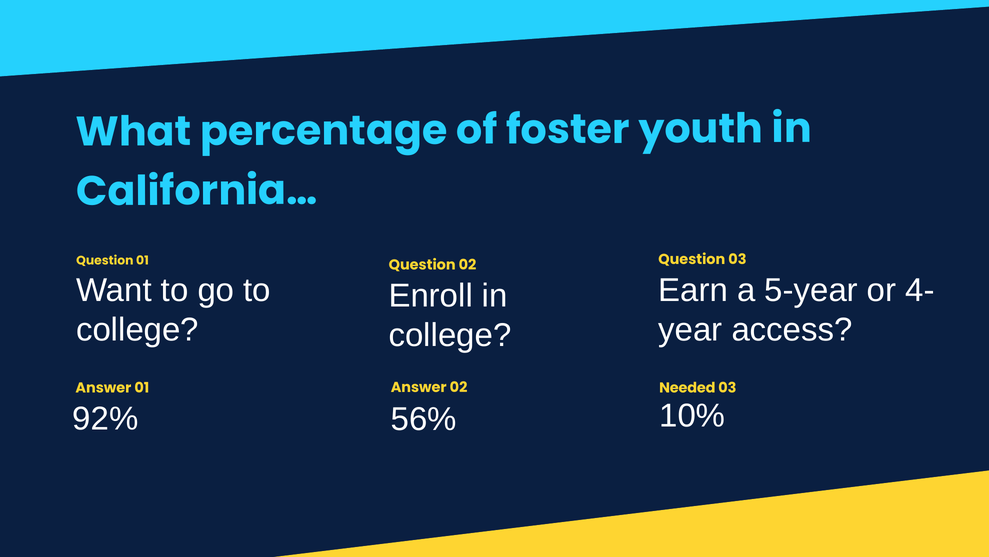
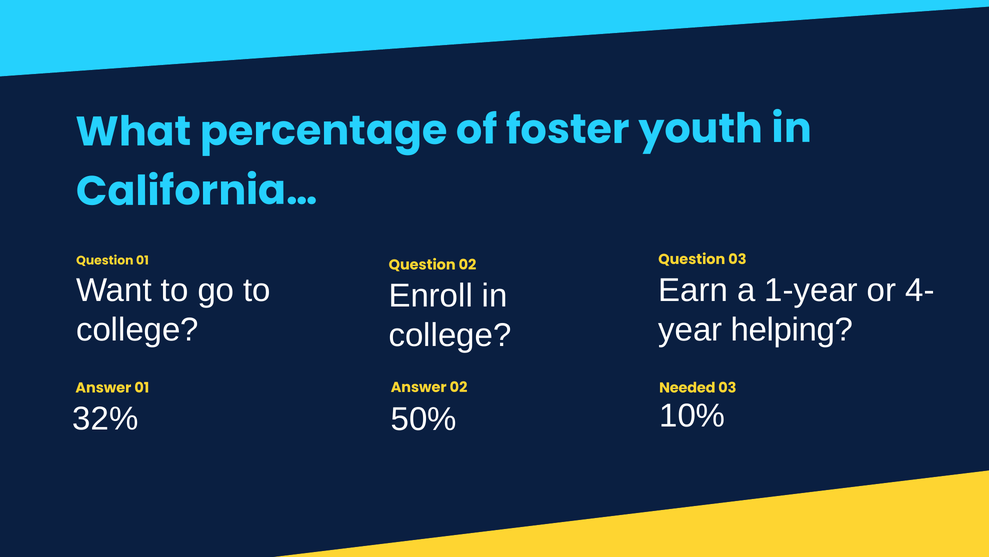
5-year: 5-year -> 1-year
access: access -> helping
92%: 92% -> 32%
56%: 56% -> 50%
